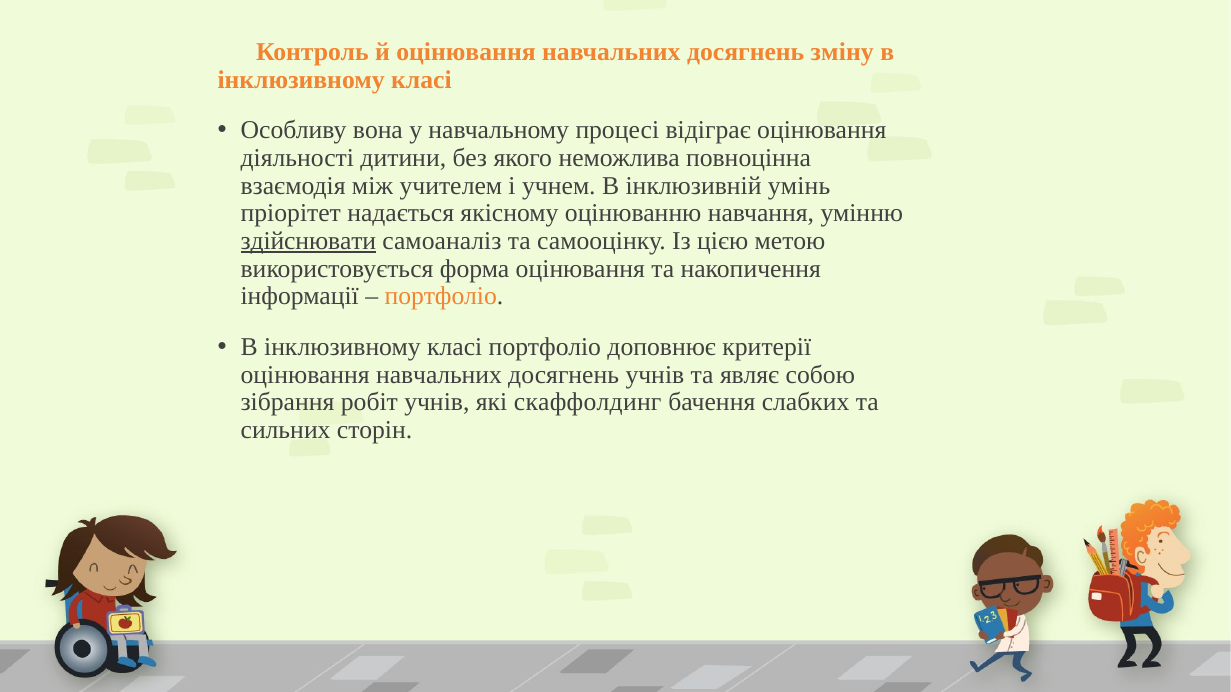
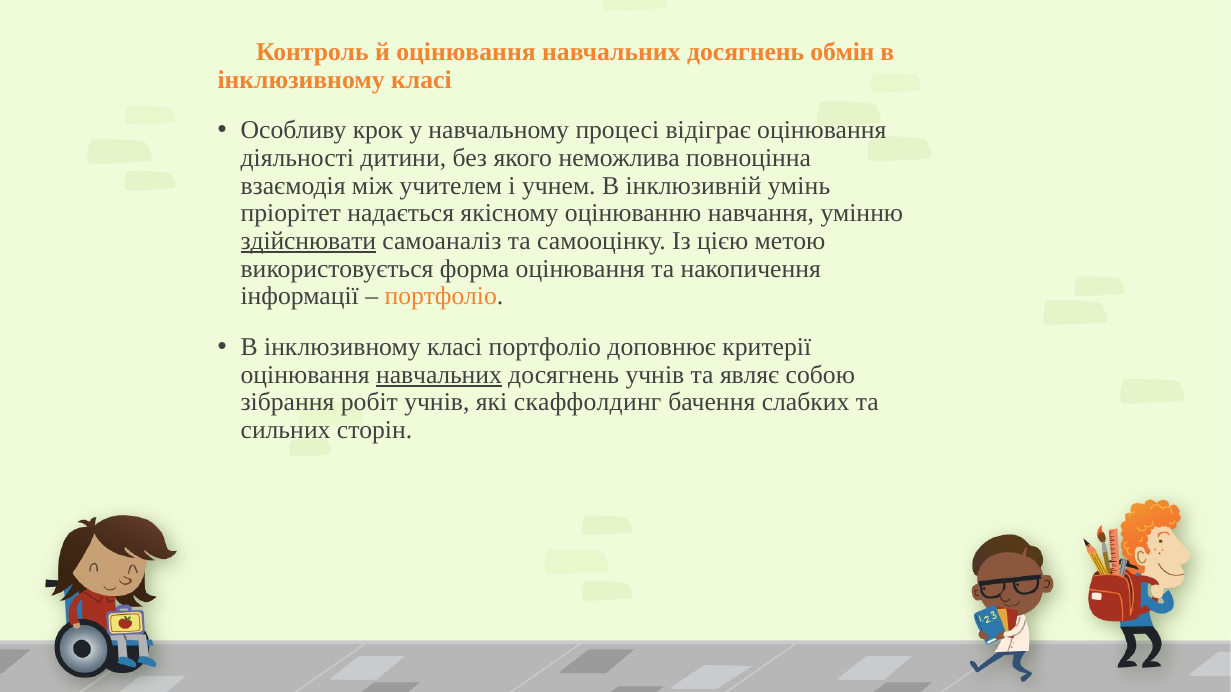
зміну: зміну -> обмін
вона: вона -> крок
навчальних at (439, 375) underline: none -> present
